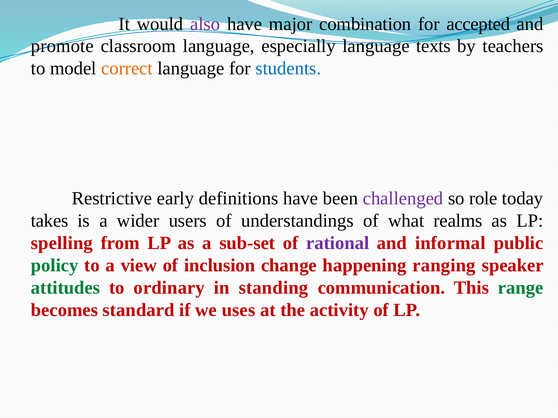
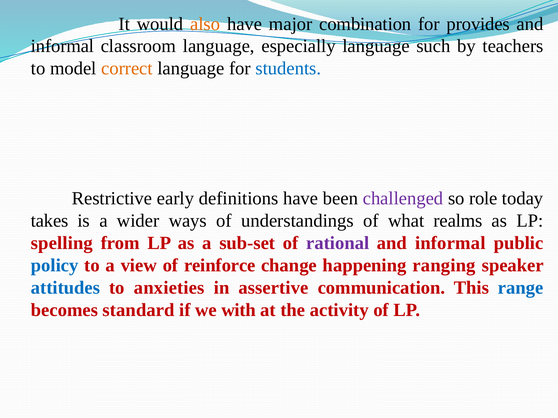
also colour: purple -> orange
accepted: accepted -> provides
promote at (62, 46): promote -> informal
texts: texts -> such
users: users -> ways
policy colour: green -> blue
inclusion: inclusion -> reinforce
attitudes colour: green -> blue
ordinary: ordinary -> anxieties
standing: standing -> assertive
range colour: green -> blue
uses: uses -> with
